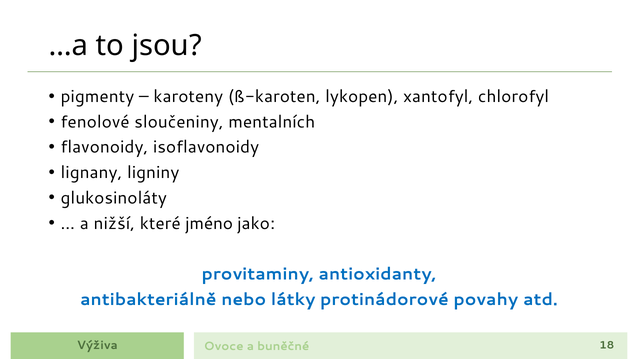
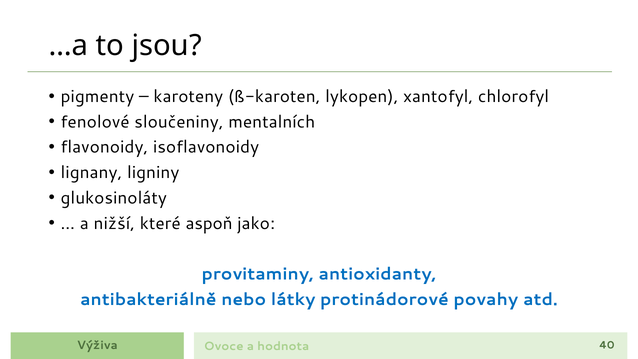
jméno: jméno -> aspoň
18: 18 -> 40
buněčné: buněčné -> hodnota
